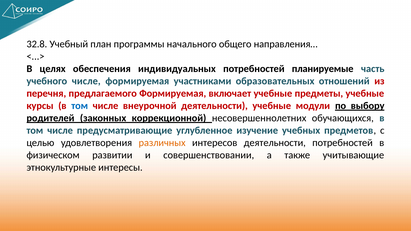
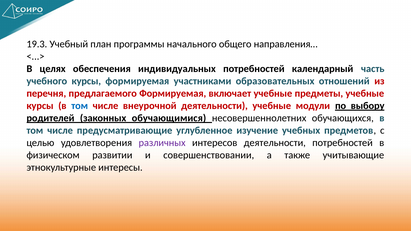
32.8: 32.8 -> 19.3
планируемые: планируемые -> календарный
учебного числе: числе -> курсы
коррекционной: коррекционной -> обучающимися
различных colour: orange -> purple
